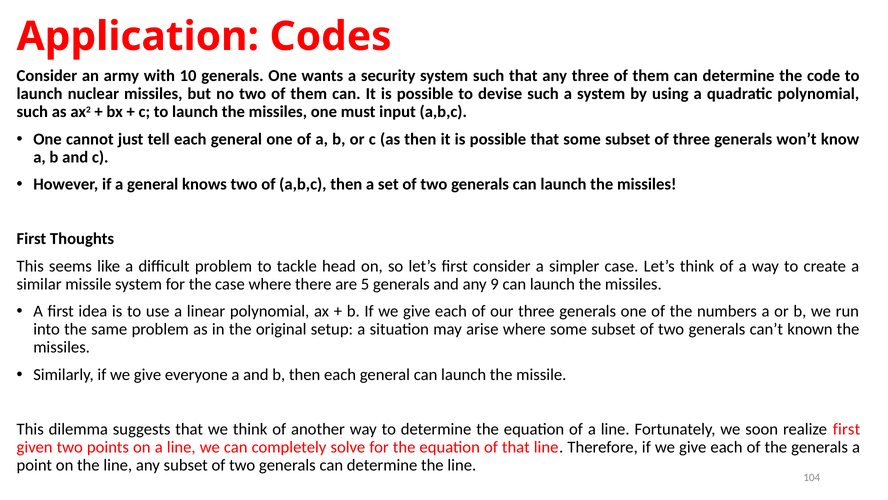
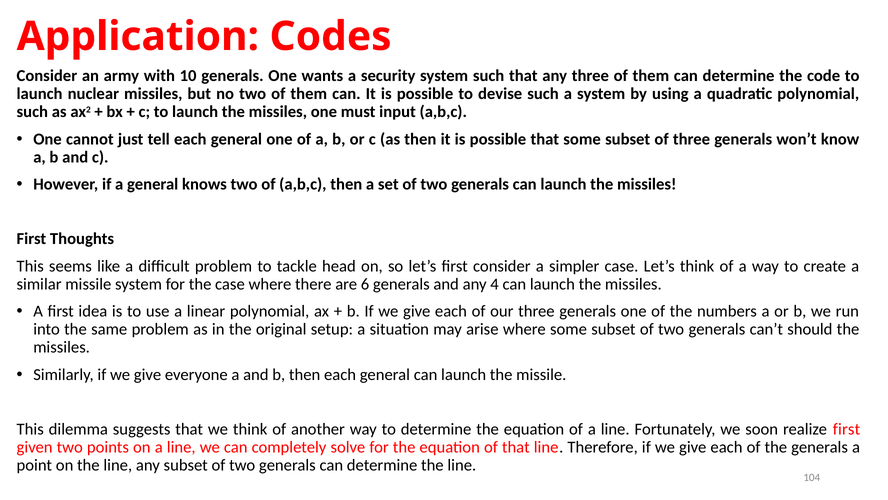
5: 5 -> 6
9: 9 -> 4
known: known -> should
